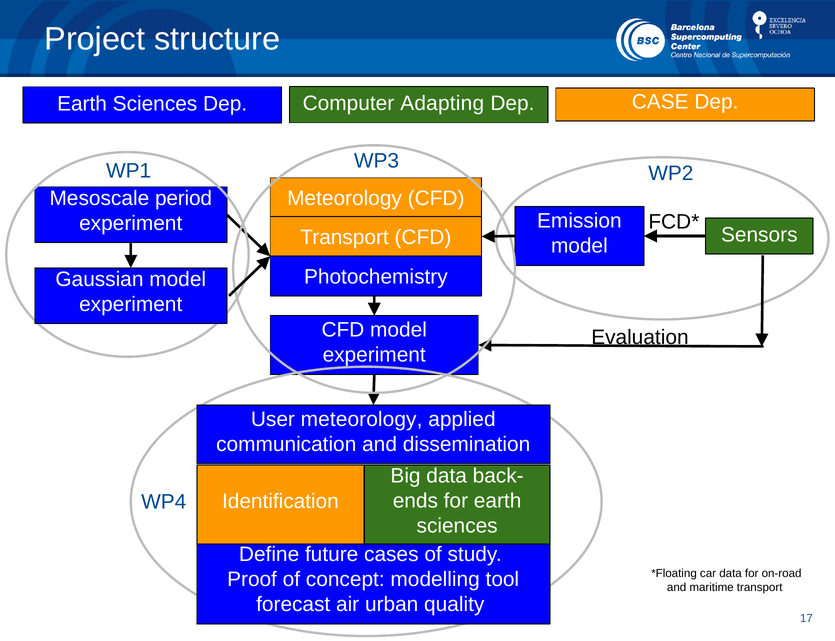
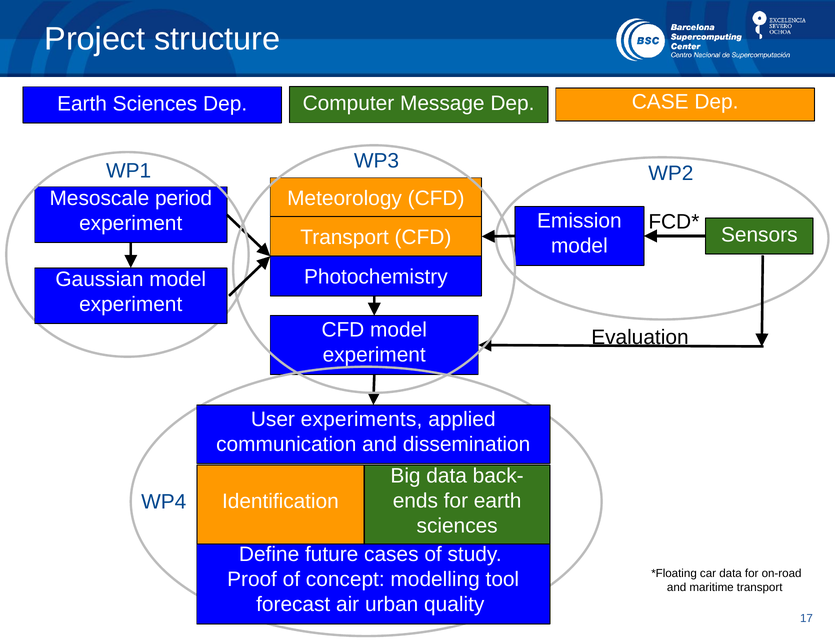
Adapting: Adapting -> Message
User meteorology: meteorology -> experiments
